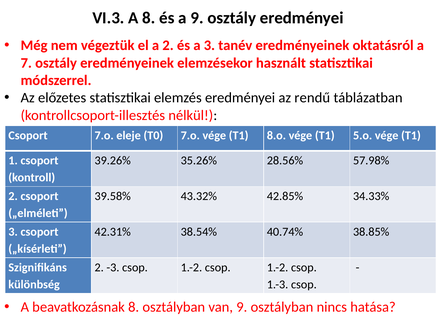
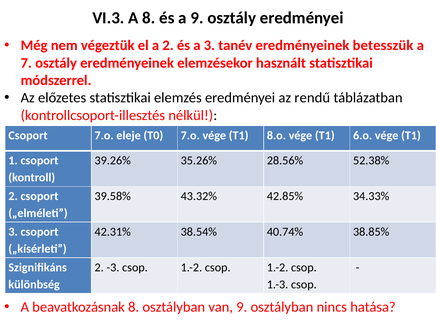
oktatásról: oktatásról -> betesszük
5.o: 5.o -> 6.o
57.98%: 57.98% -> 52.38%
